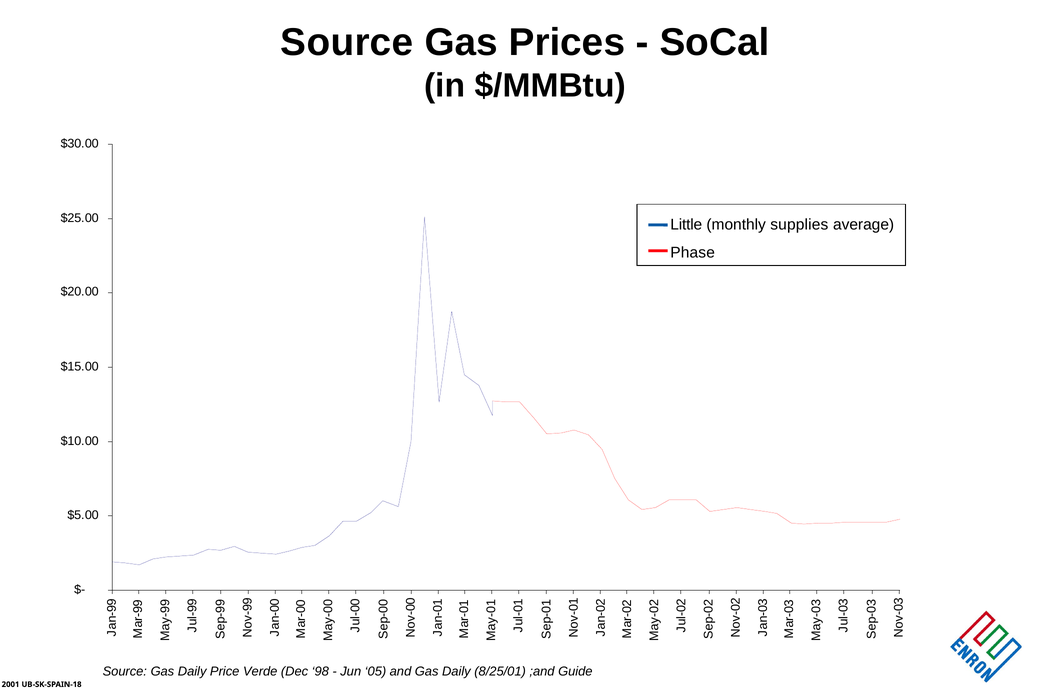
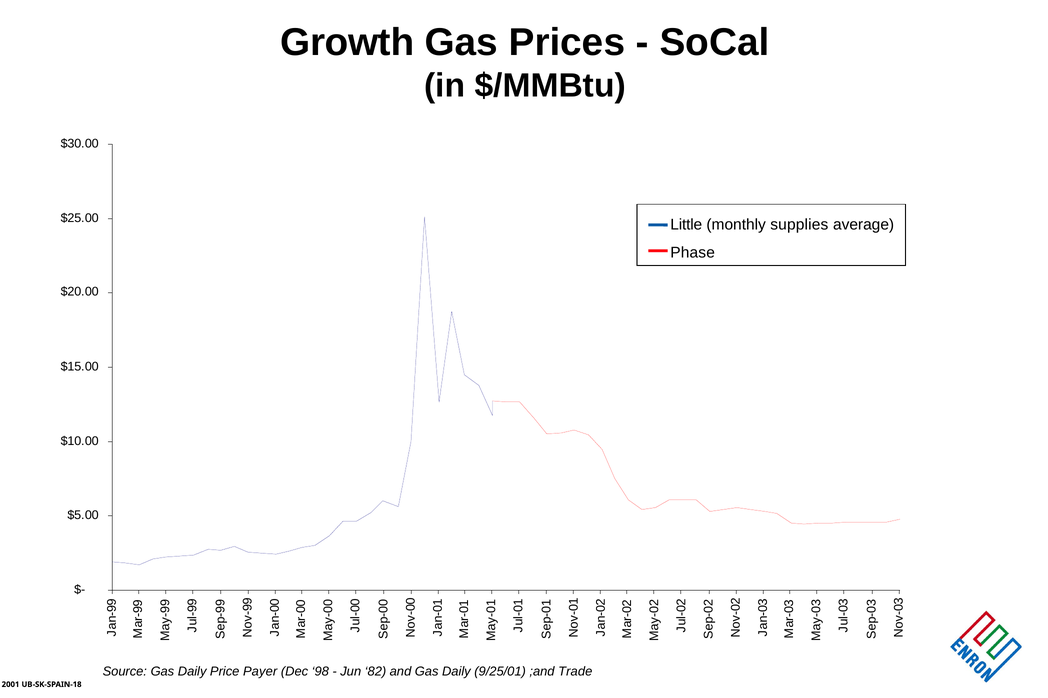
Source at (347, 42): Source -> Growth
Verde: Verde -> Payer
05: 05 -> 82
8/25/01: 8/25/01 -> 9/25/01
Guide: Guide -> Trade
